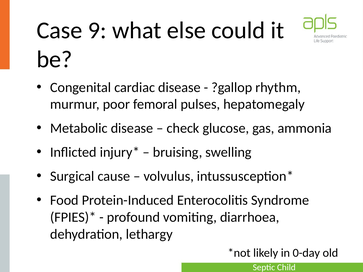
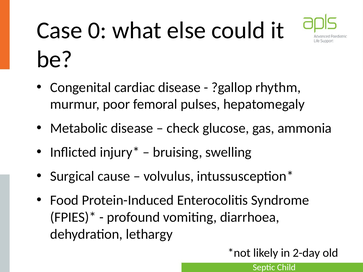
9: 9 -> 0
0-day: 0-day -> 2-day
